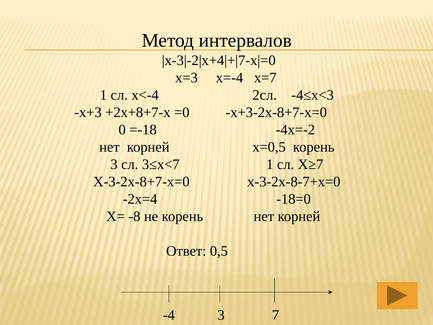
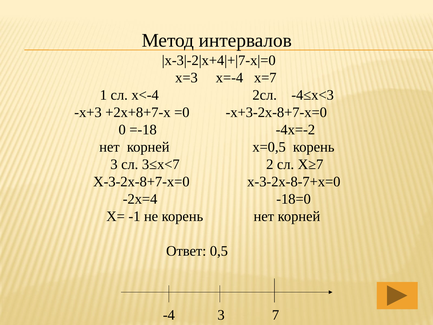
3≤x<7 1: 1 -> 2
-8: -8 -> -1
